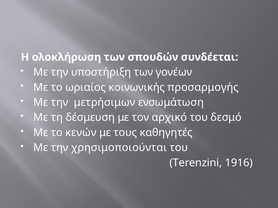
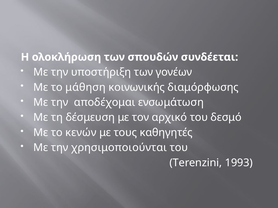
ωριαίος: ωριαίος -> μάθηση
προσαρμογής: προσαρμογής -> διαμόρφωσης
μετρήσιμων: μετρήσιμων -> αποδέχομαι
1916: 1916 -> 1993
